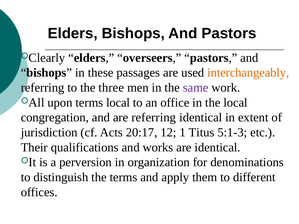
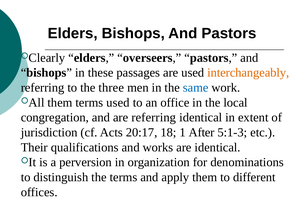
same colour: purple -> blue
All upon: upon -> them
terms local: local -> used
12: 12 -> 18
Titus: Titus -> After
